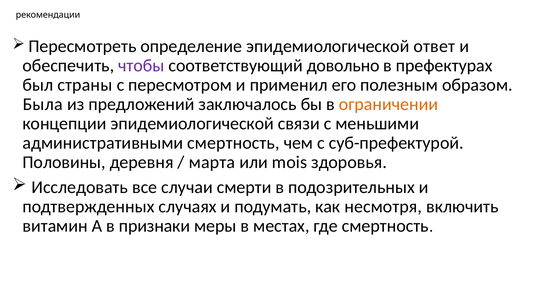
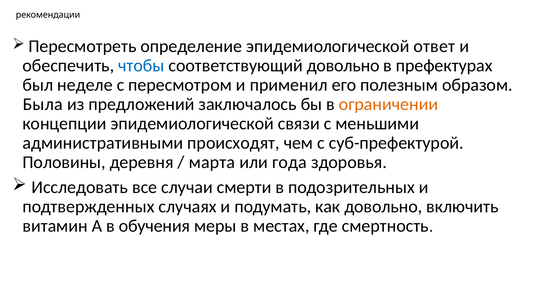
чтобы colour: purple -> blue
страны: страны -> неделе
административными смертность: смертность -> происходят
mois: mois -> года
как несмотря: несмотря -> довольно
признаки: признаки -> обучения
